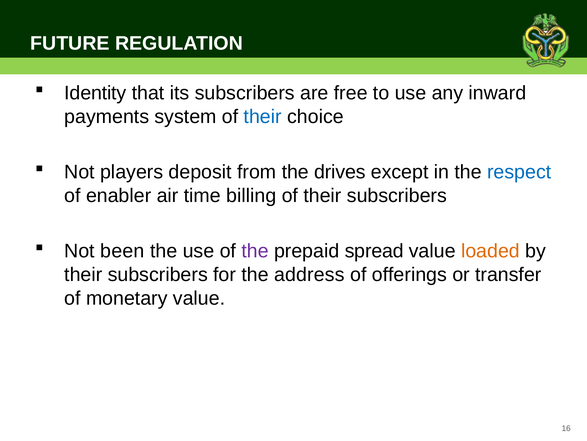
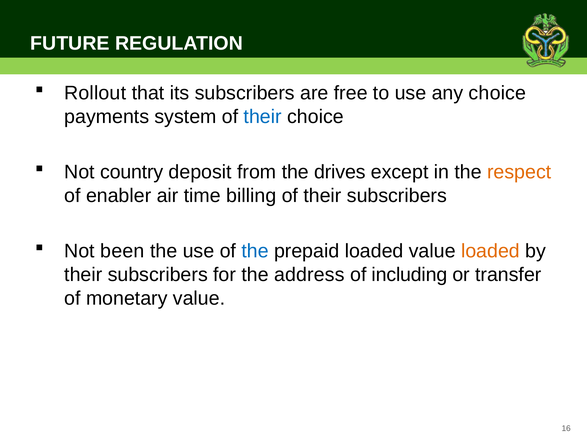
Identity: Identity -> Rollout
any inward: inward -> choice
players: players -> country
respect colour: blue -> orange
the at (255, 251) colour: purple -> blue
prepaid spread: spread -> loaded
offerings: offerings -> including
